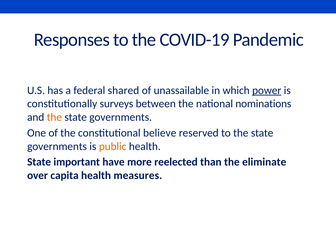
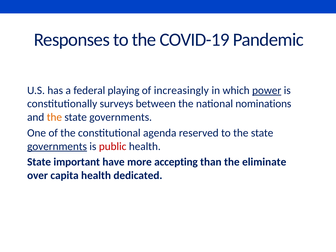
shared: shared -> playing
unassailable: unassailable -> increasingly
believe: believe -> agenda
governments at (57, 146) underline: none -> present
public colour: orange -> red
reelected: reelected -> accepting
measures: measures -> dedicated
